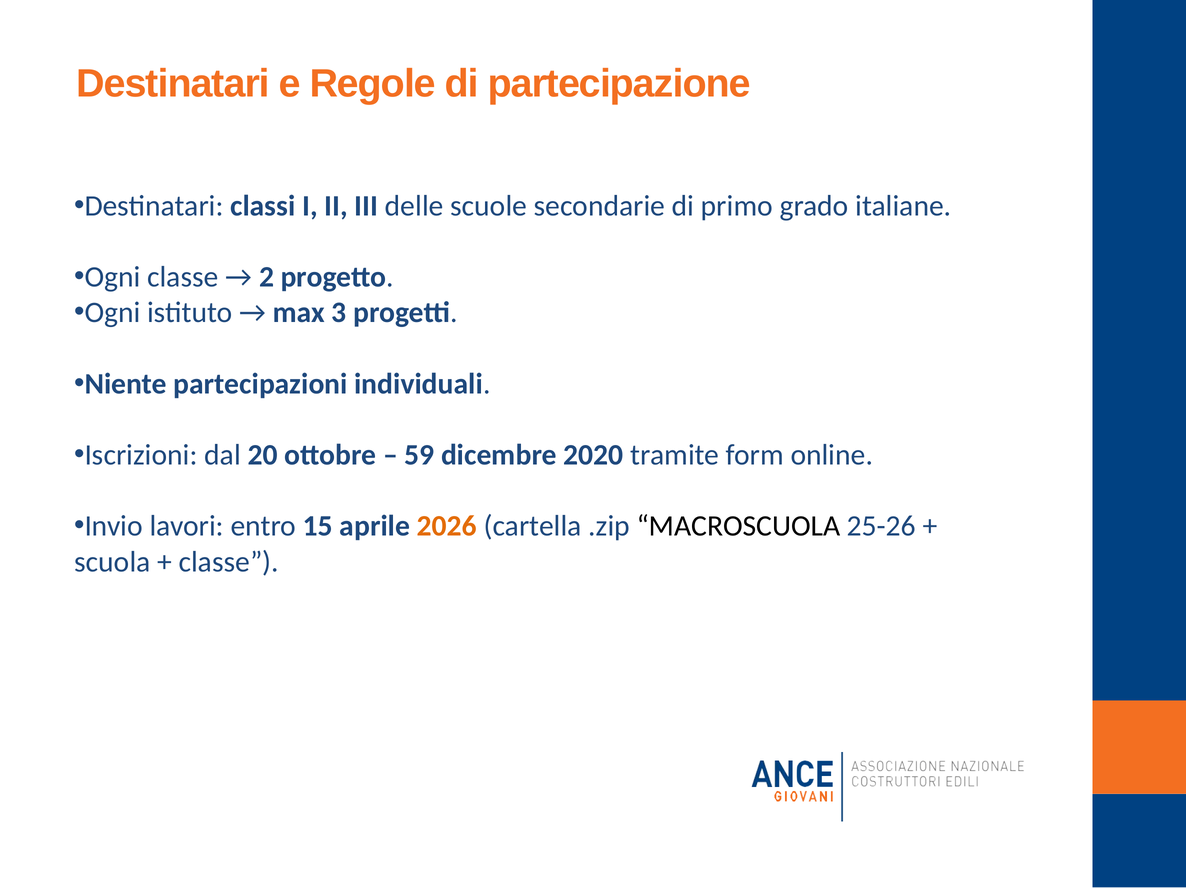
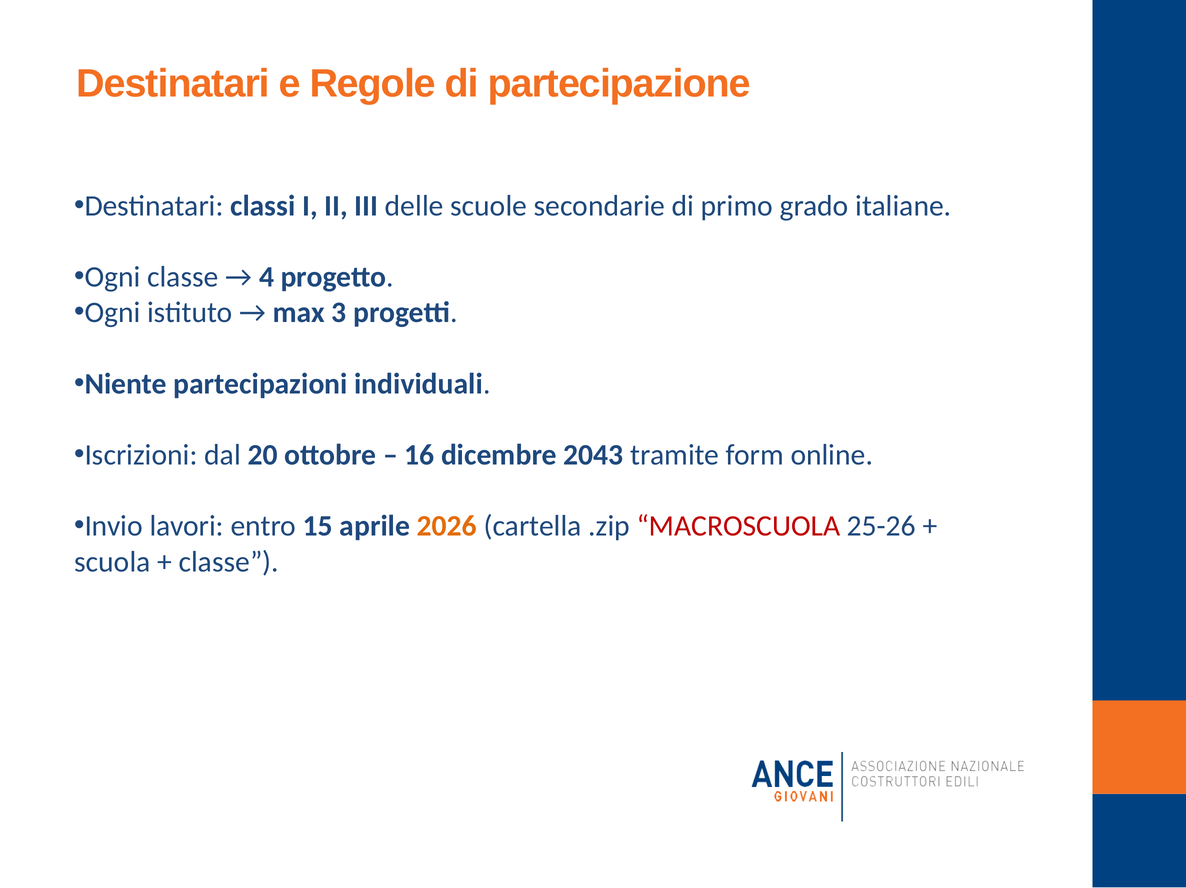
2: 2 -> 4
59: 59 -> 16
2020: 2020 -> 2043
MACROSCUOLA colour: black -> red
